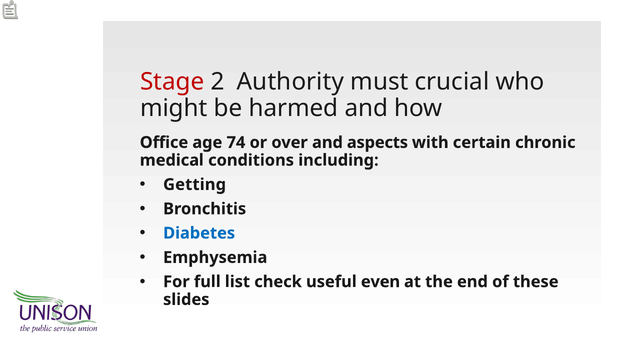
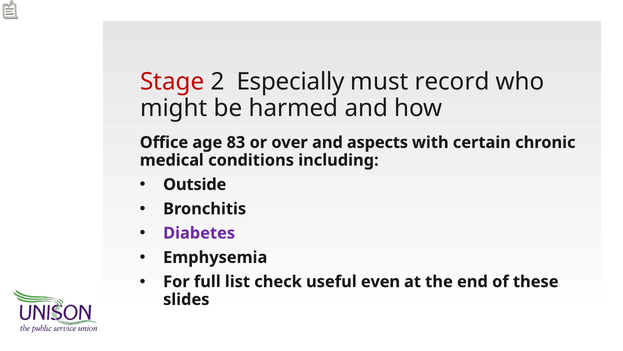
Authority: Authority -> Especially
crucial: crucial -> record
74: 74 -> 83
Getting: Getting -> Outside
Diabetes colour: blue -> purple
